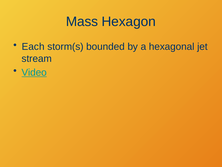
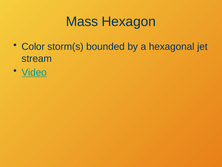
Each: Each -> Color
